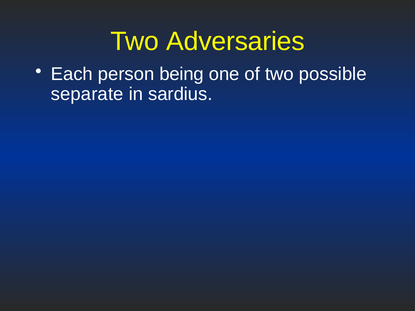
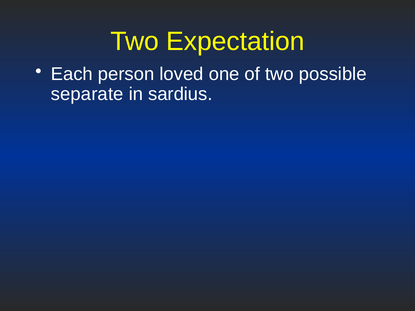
Adversaries: Adversaries -> Expectation
being: being -> loved
